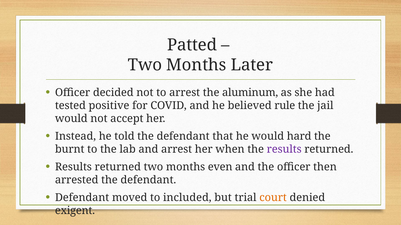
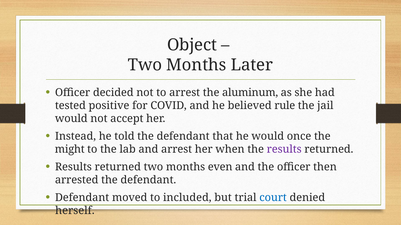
Patted: Patted -> Object
hard: hard -> once
burnt: burnt -> might
court colour: orange -> blue
exigent: exigent -> herself
